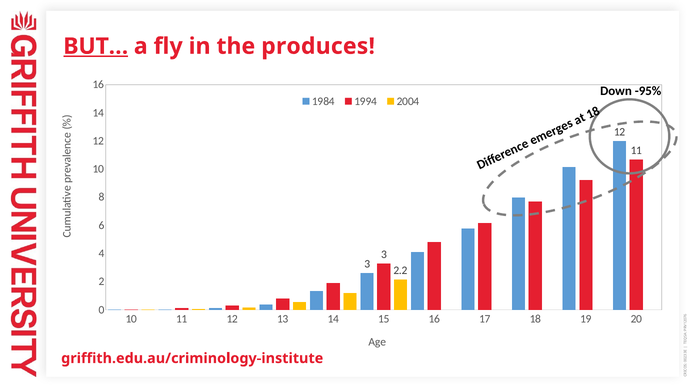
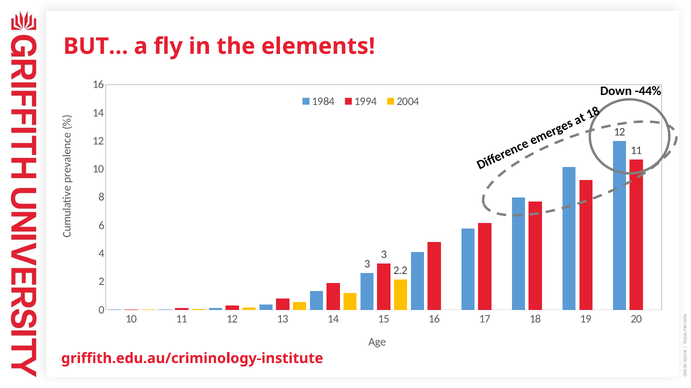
BUT… underline: present -> none
produces: produces -> elements
-95%: -95% -> -44%
